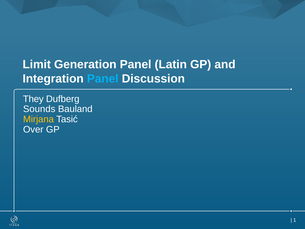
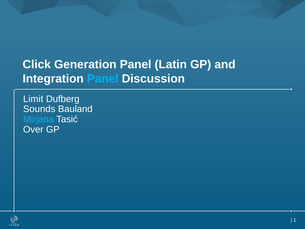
Limit: Limit -> Click
They: They -> Limit
Mirjana colour: yellow -> light blue
